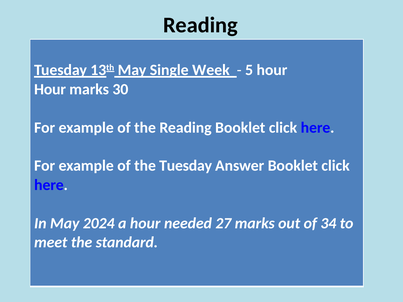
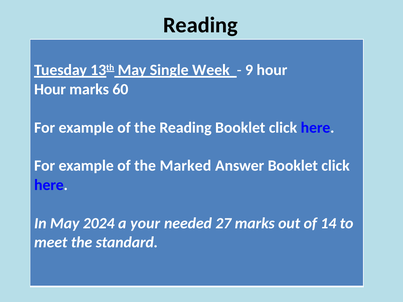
5: 5 -> 9
30: 30 -> 60
the Tuesday: Tuesday -> Marked
a hour: hour -> your
34: 34 -> 14
